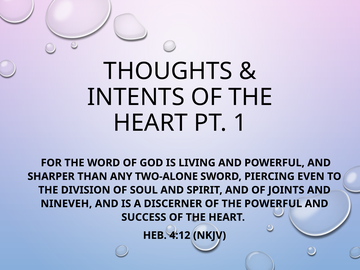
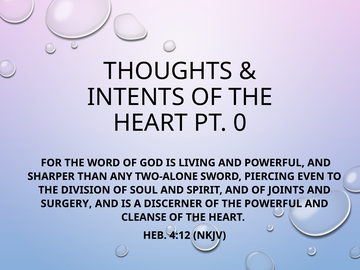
1: 1 -> 0
NINEVEH: NINEVEH -> SURGERY
SUCCESS: SUCCESS -> CLEANSE
